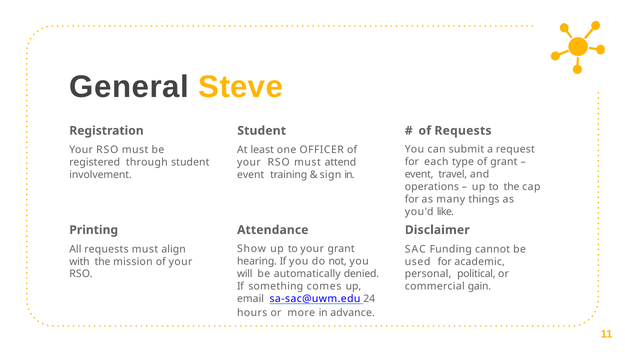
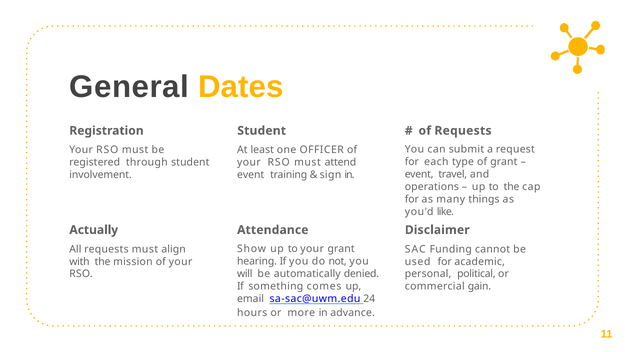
Steve: Steve -> Dates
Printing: Printing -> Actually
